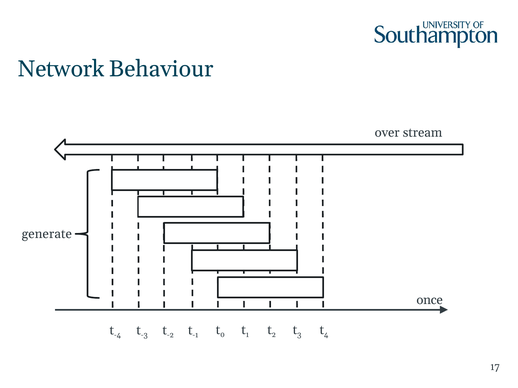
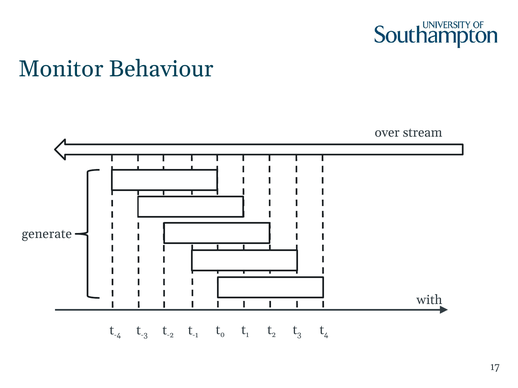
Network: Network -> Monitor
once: once -> with
